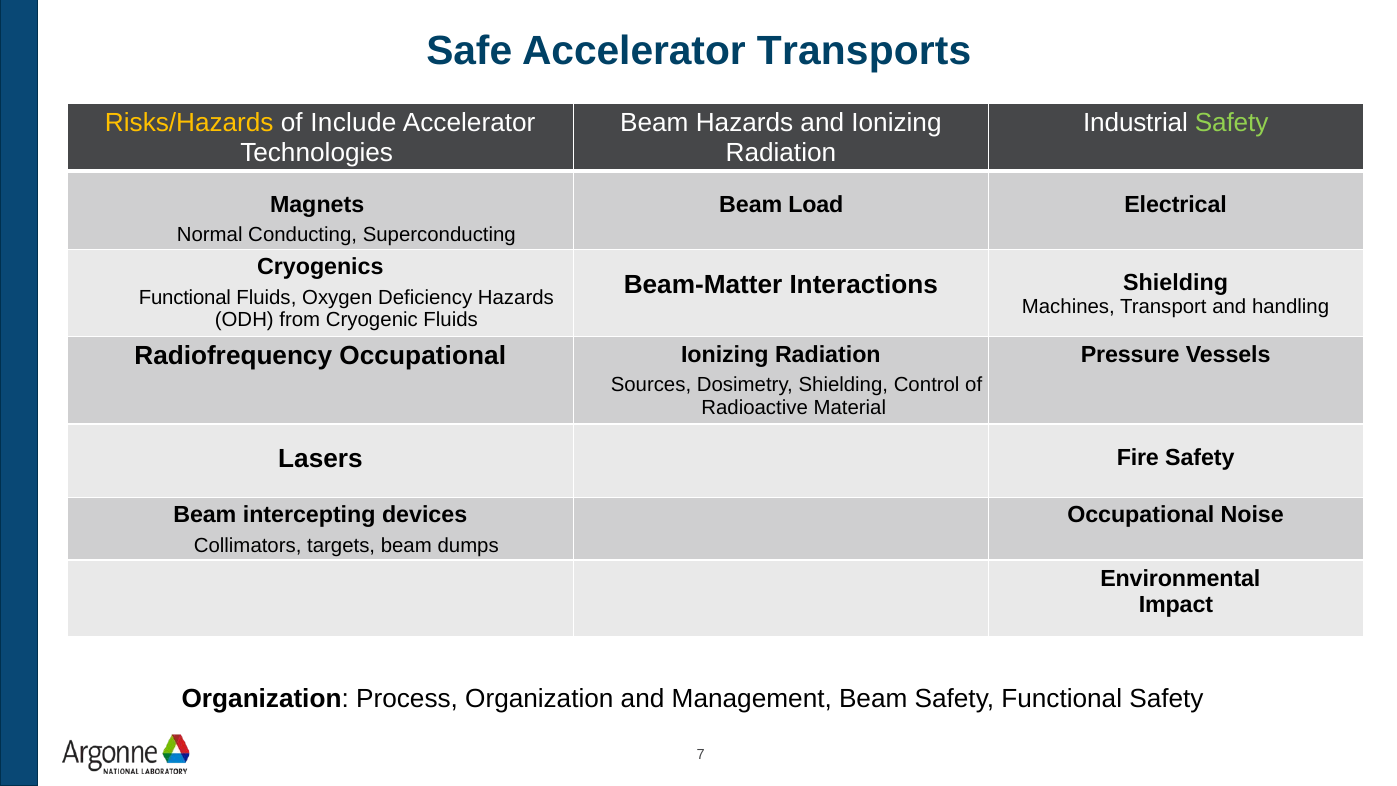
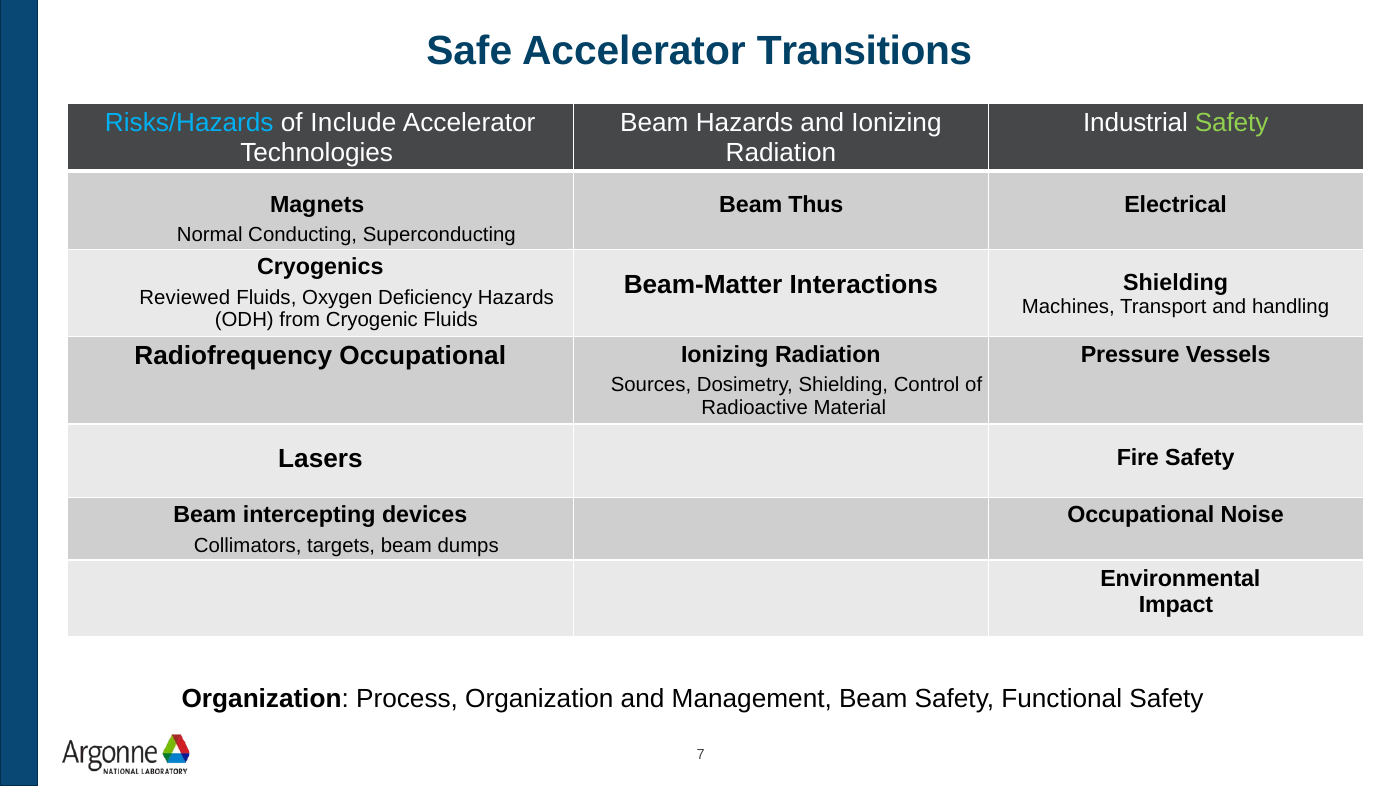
Transports: Transports -> Transitions
Risks/Hazards colour: yellow -> light blue
Load: Load -> Thus
Functional at (185, 297): Functional -> Reviewed
